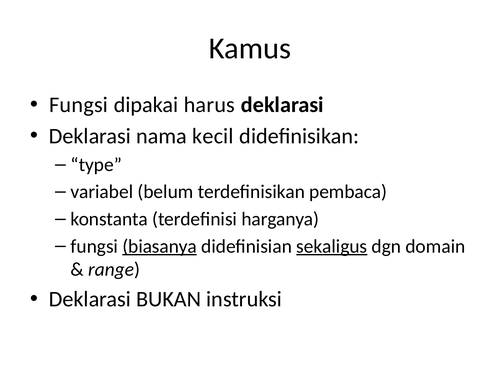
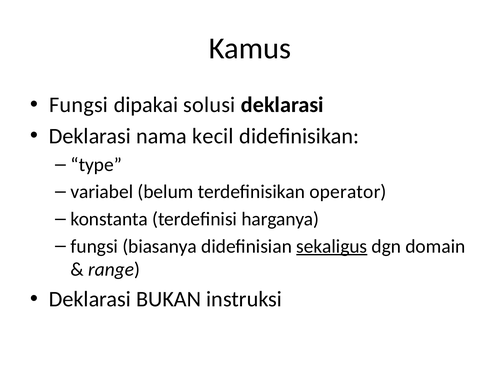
harus: harus -> solusi
pembaca: pembaca -> operator
biasanya underline: present -> none
